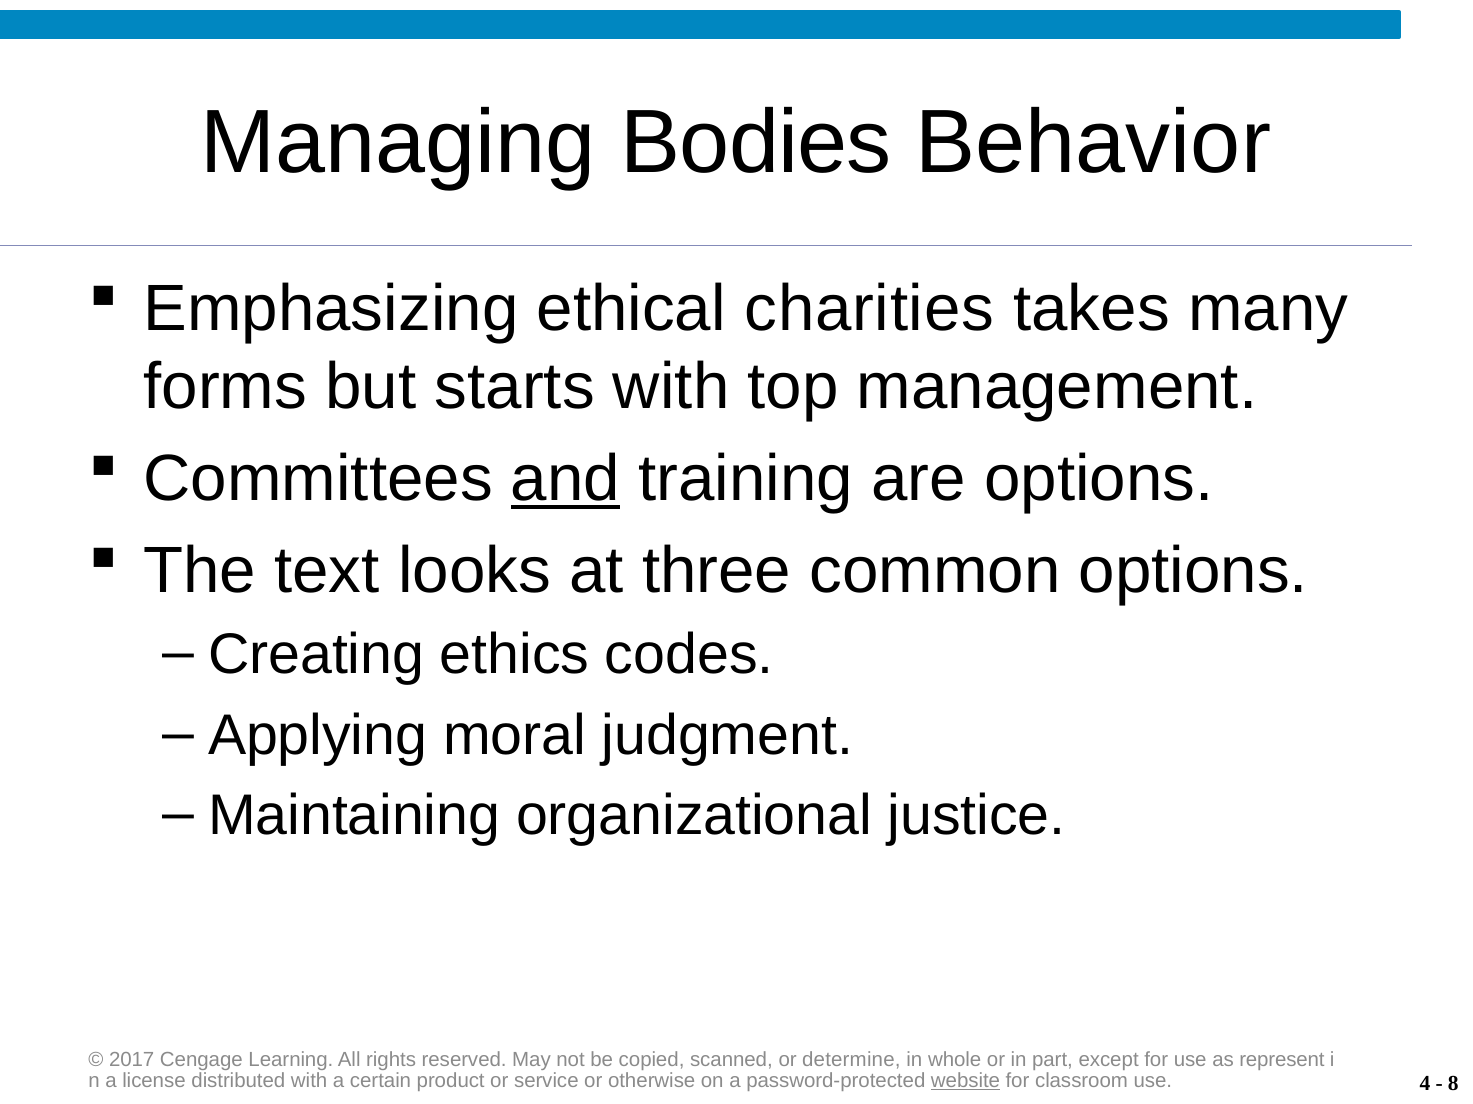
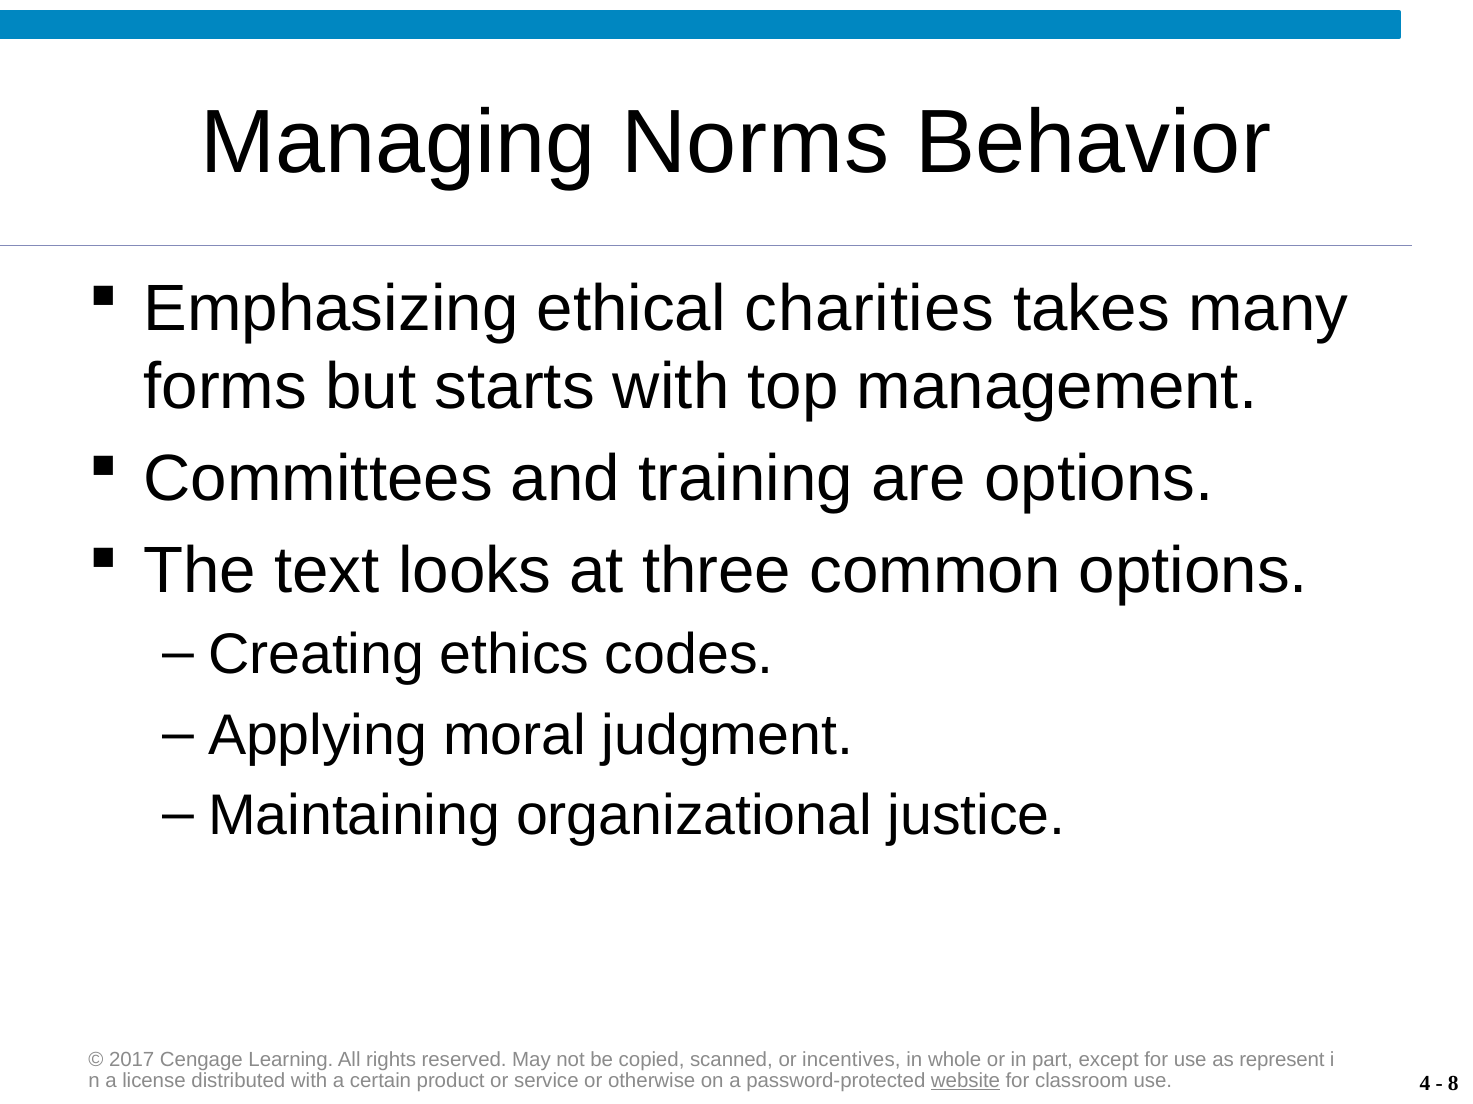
Bodies: Bodies -> Norms
and underline: present -> none
determine: determine -> incentives
